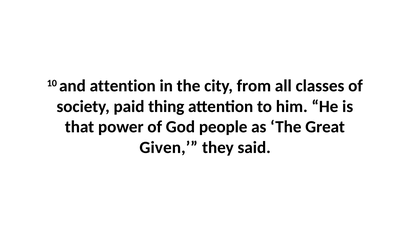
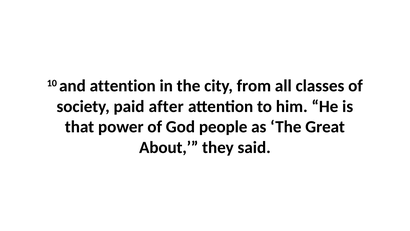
thing: thing -> after
Given: Given -> About
